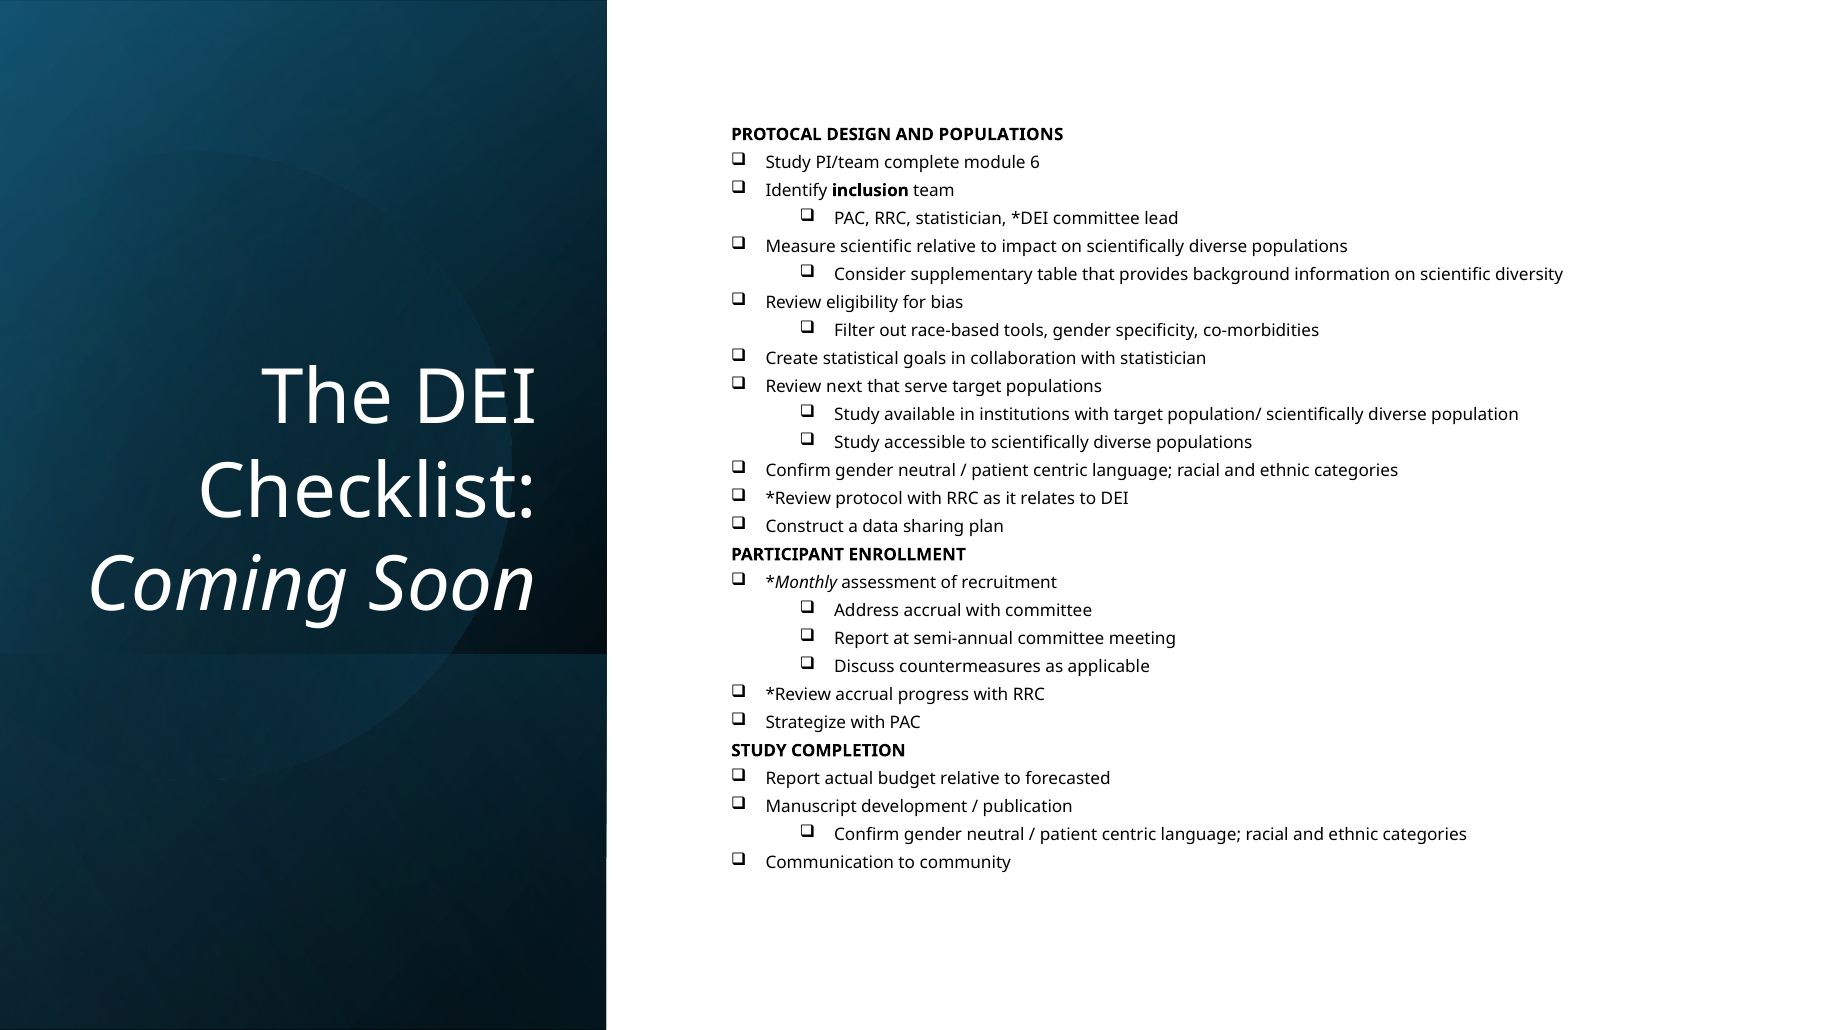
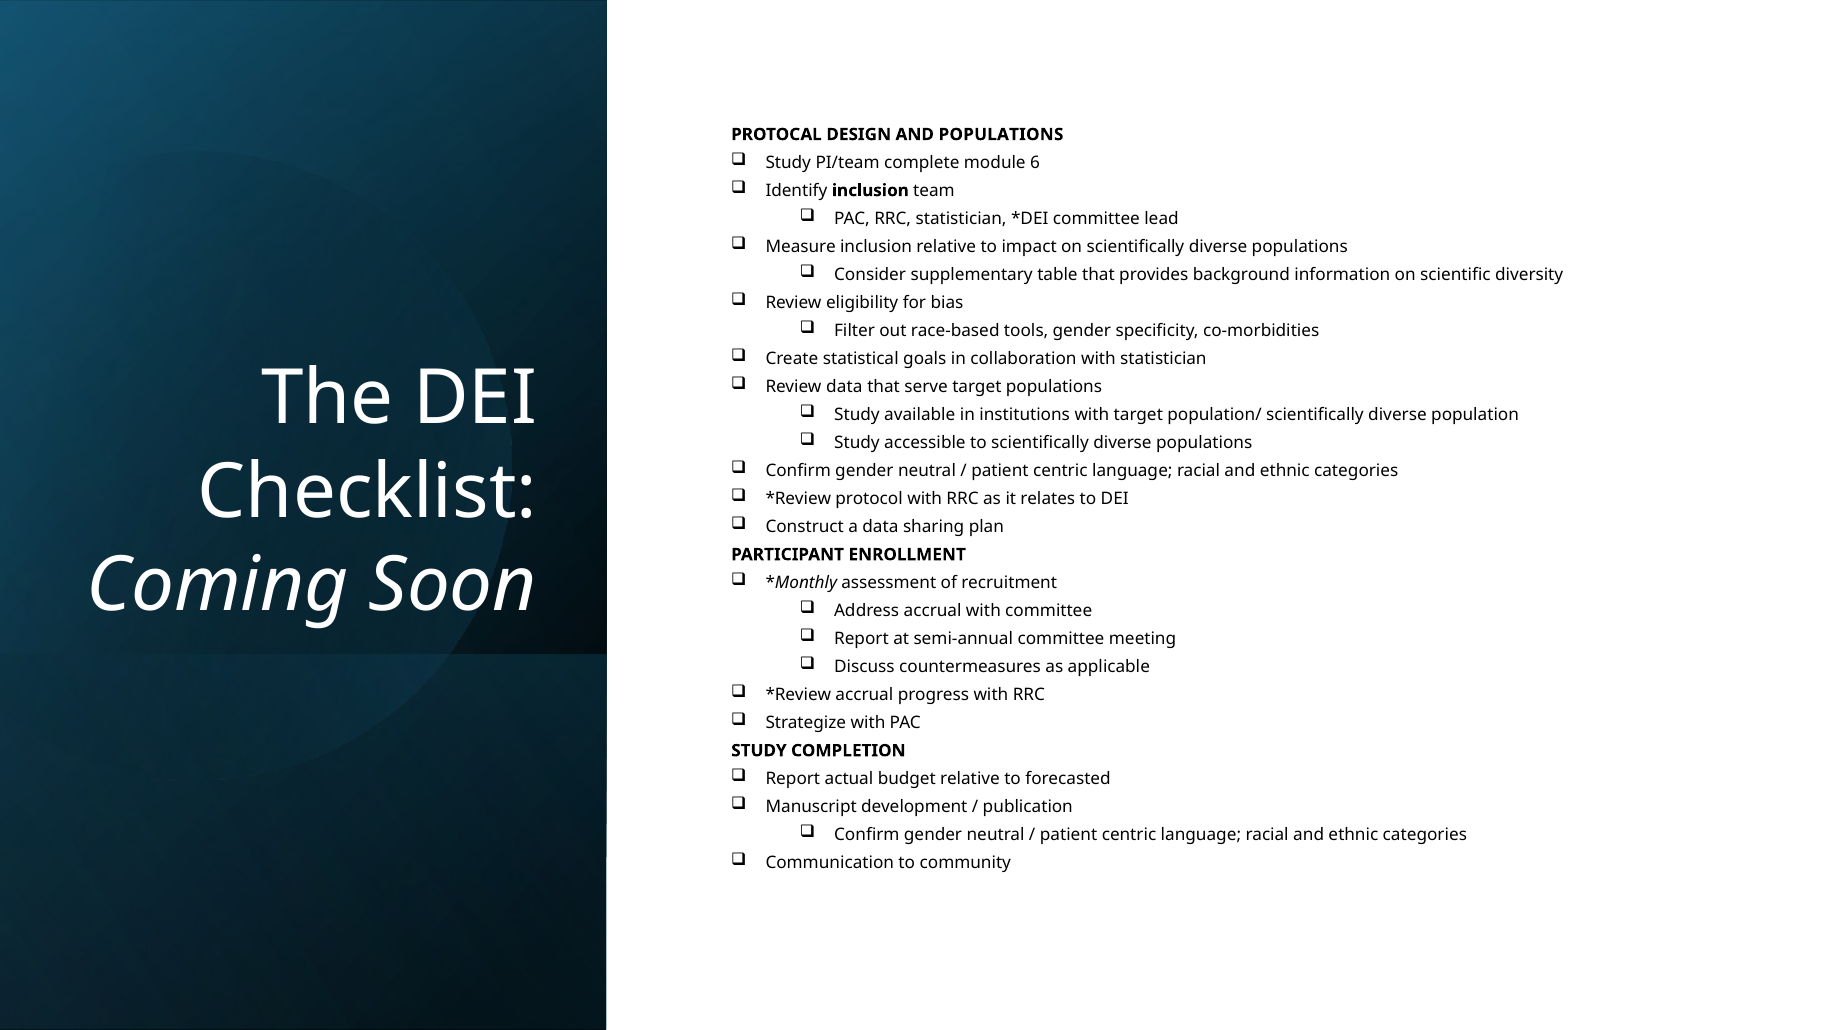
Measure scientific: scientific -> inclusion
Review next: next -> data
